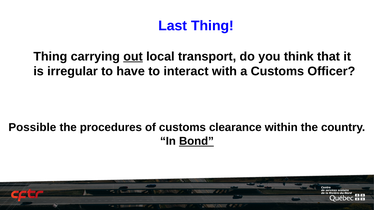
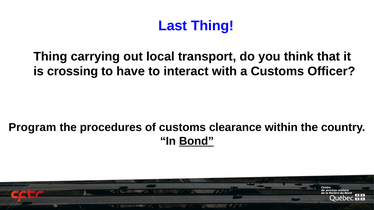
out underline: present -> none
irregular: irregular -> crossing
Possible: Possible -> Program
